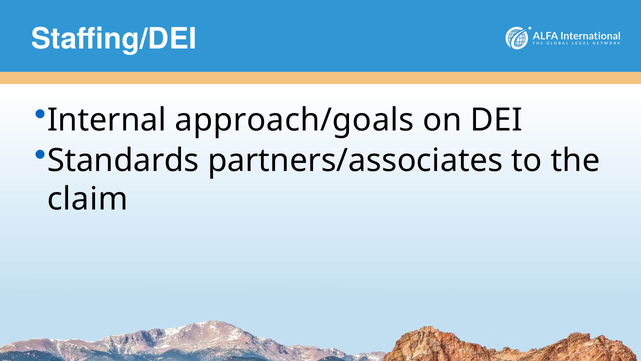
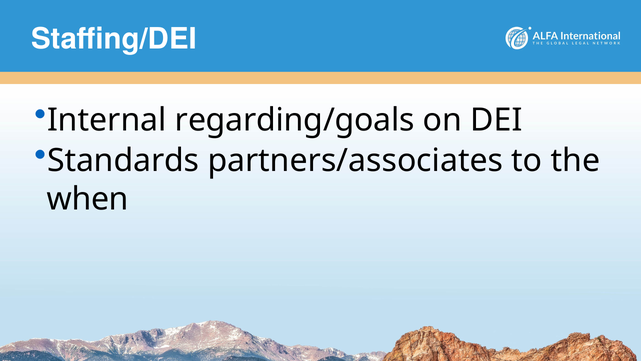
approach/goals: approach/goals -> regarding/goals
claim: claim -> when
